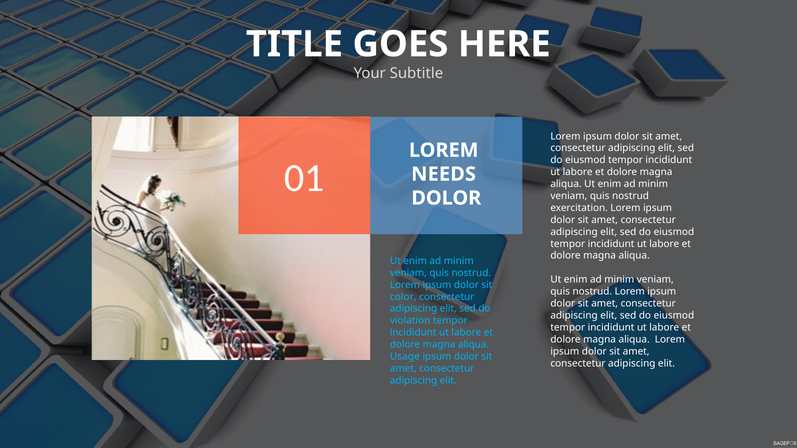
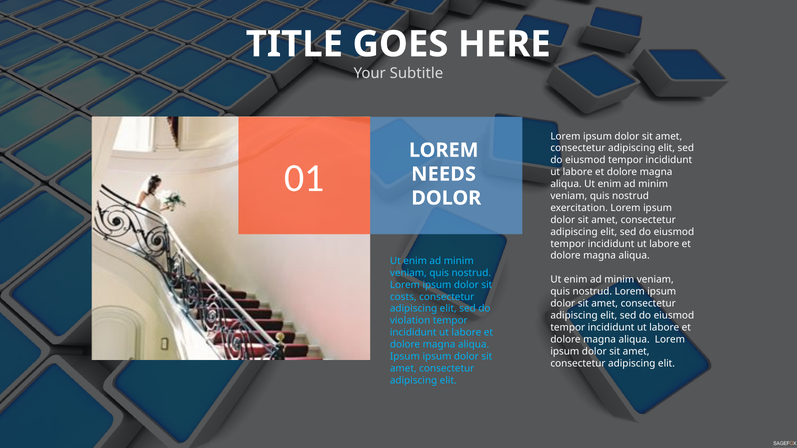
color: color -> costs
Usage at (405, 357): Usage -> Ipsum
